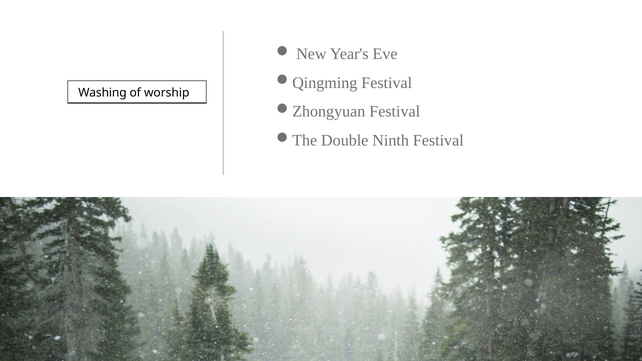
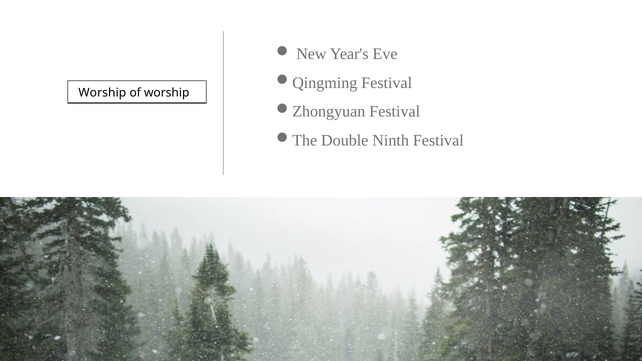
Washing at (102, 93): Washing -> Worship
